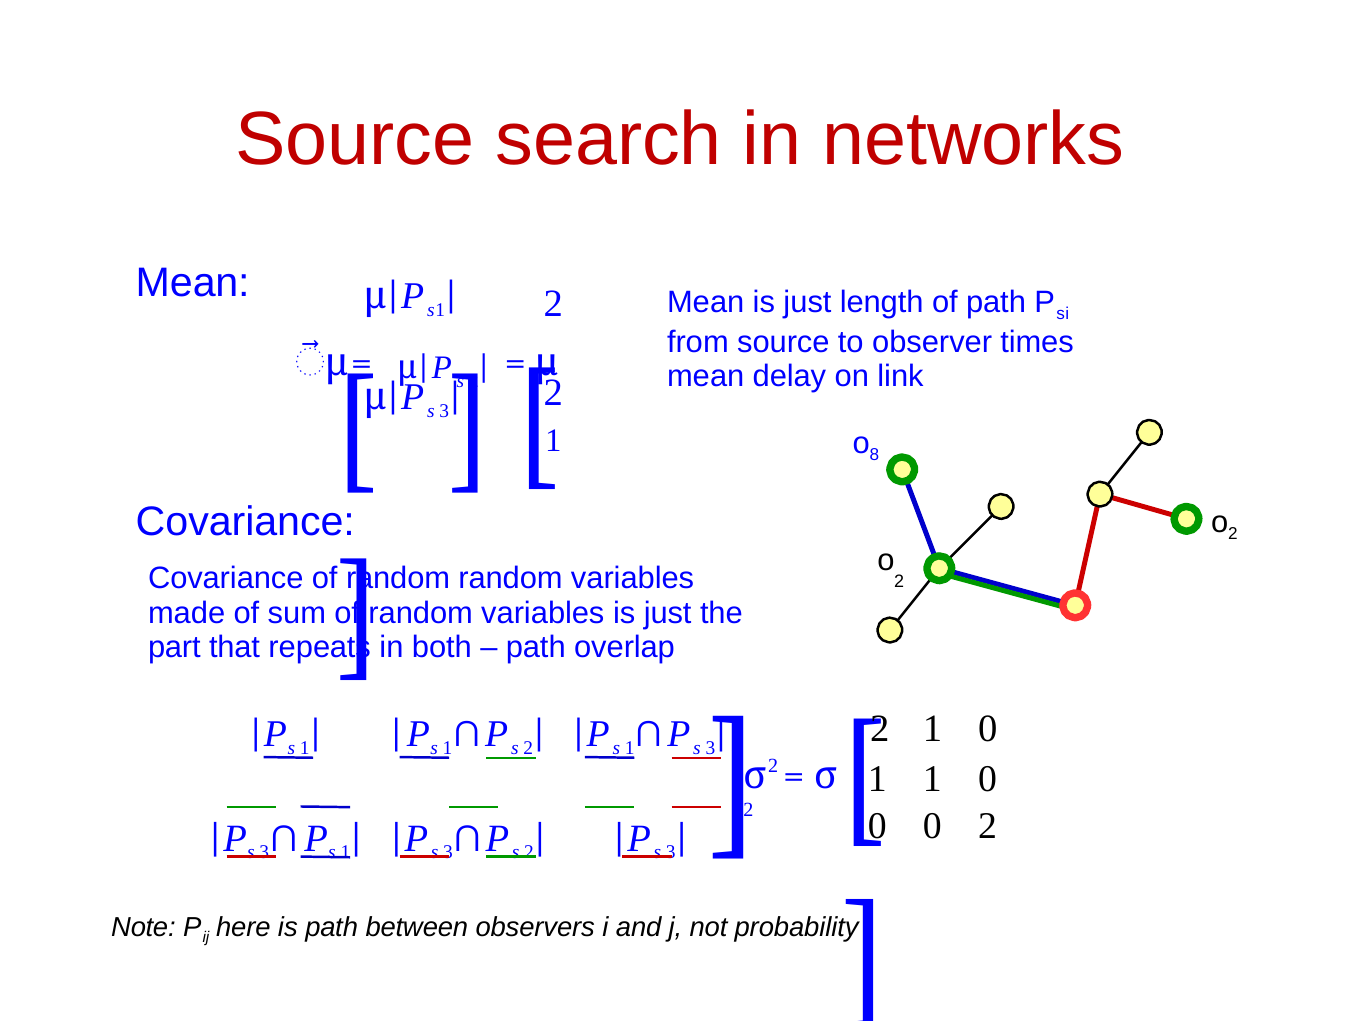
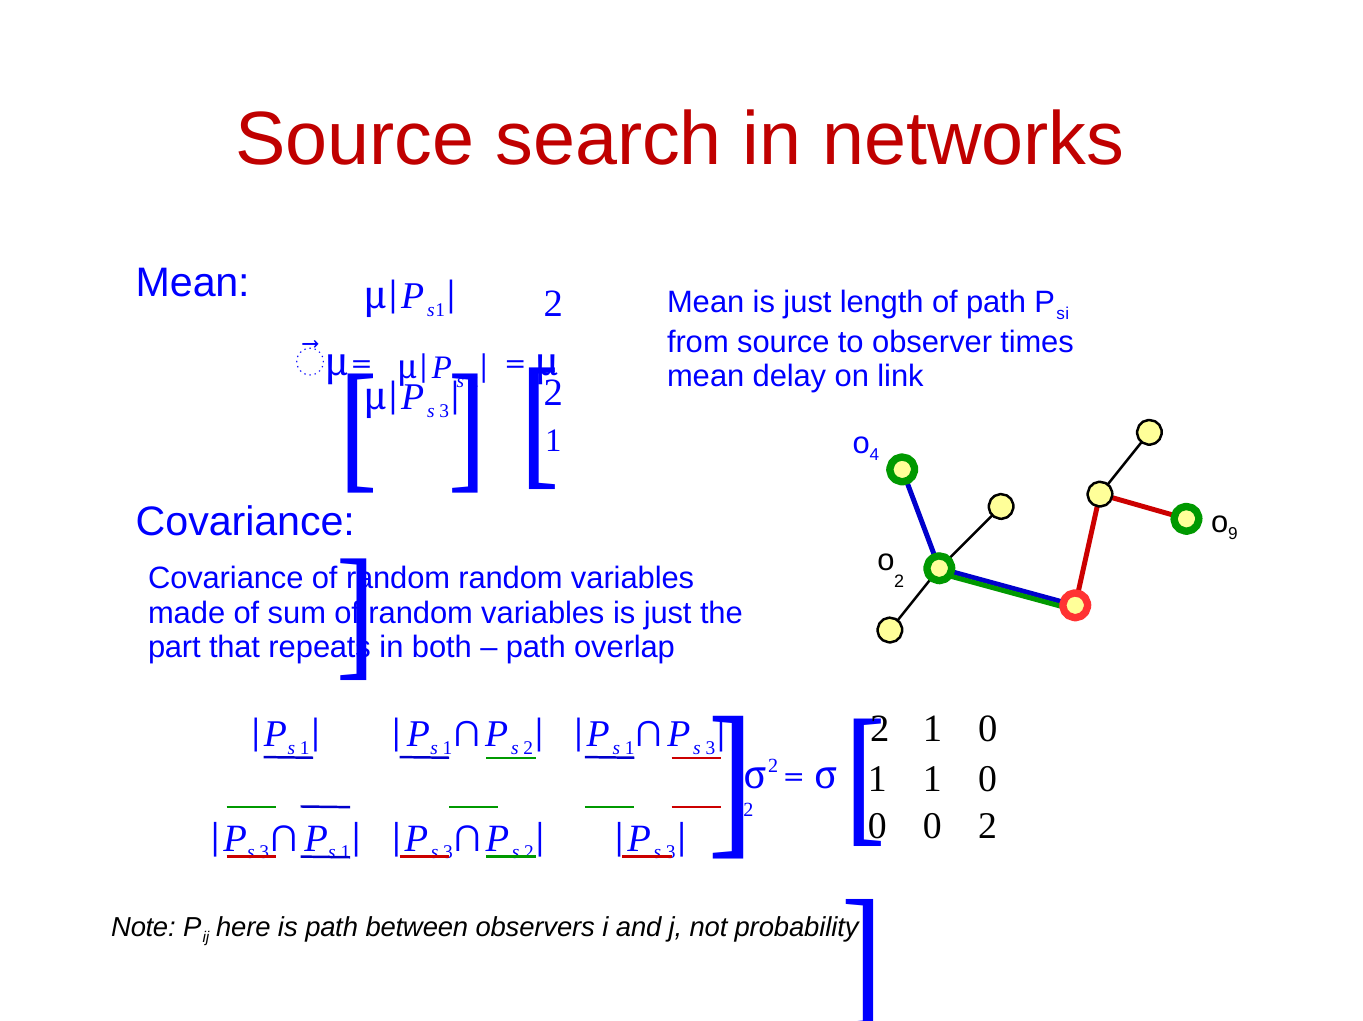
8: 8 -> 4
2 at (1233, 534): 2 -> 9
